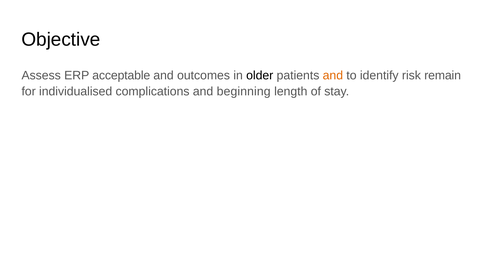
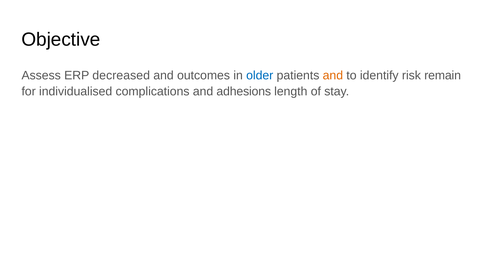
acceptable: acceptable -> decreased
older colour: black -> blue
beginning: beginning -> adhesions
